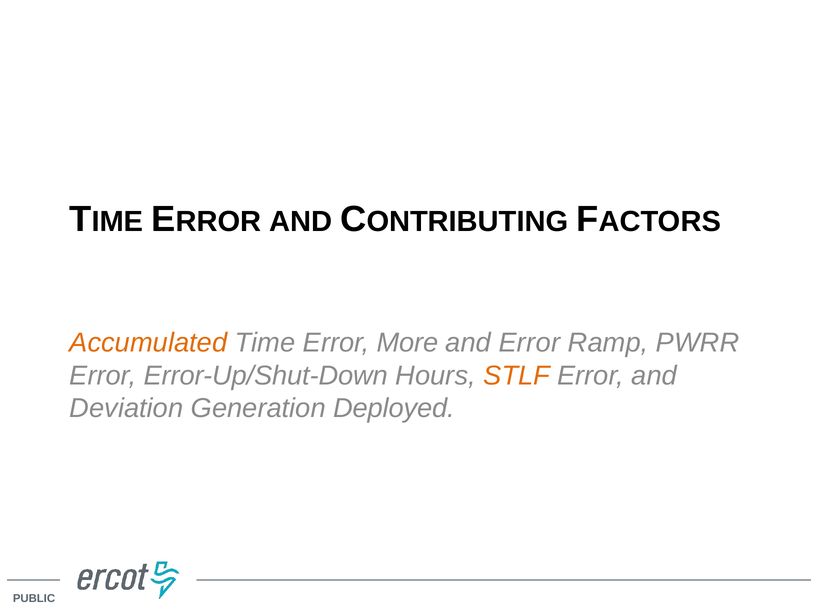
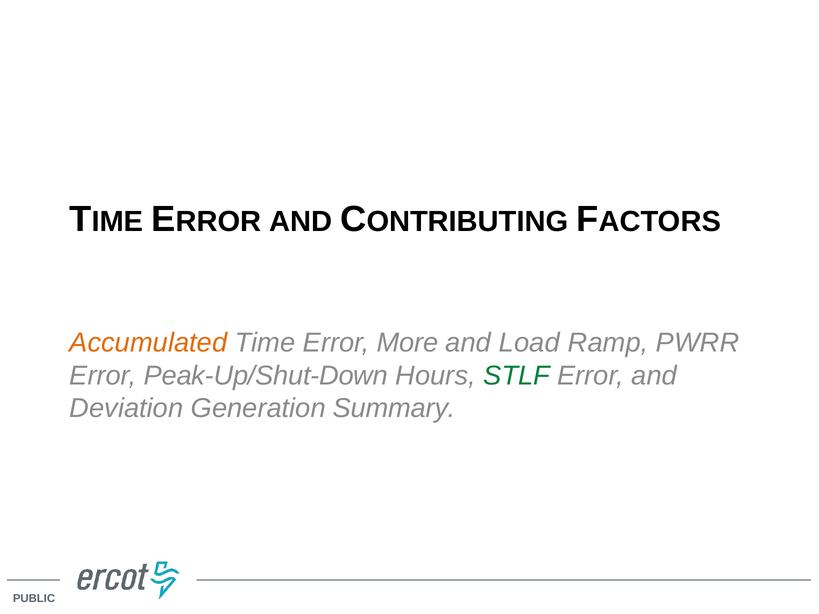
and Error: Error -> Load
Error-Up/Shut-Down: Error-Up/Shut-Down -> Peak-Up/Shut-Down
STLF colour: orange -> green
Deployed: Deployed -> Summary
